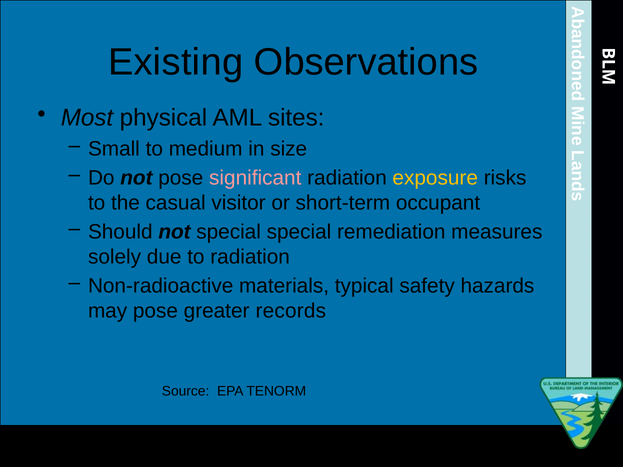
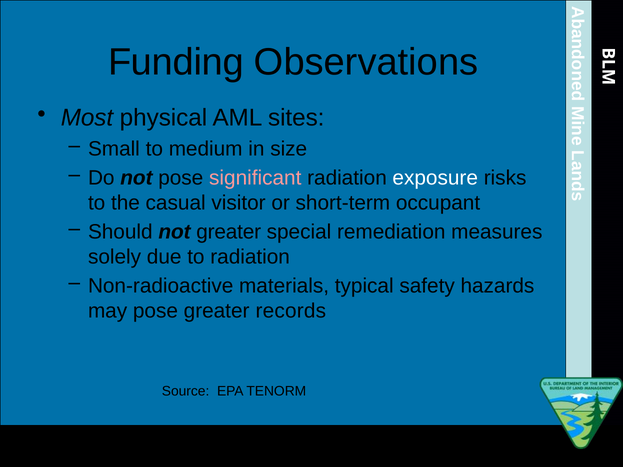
Existing: Existing -> Funding
exposure colour: yellow -> white
not special: special -> greater
